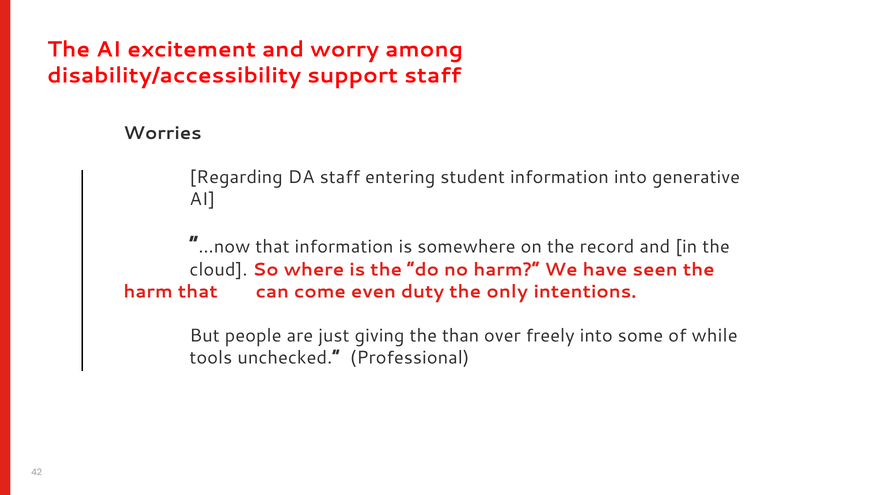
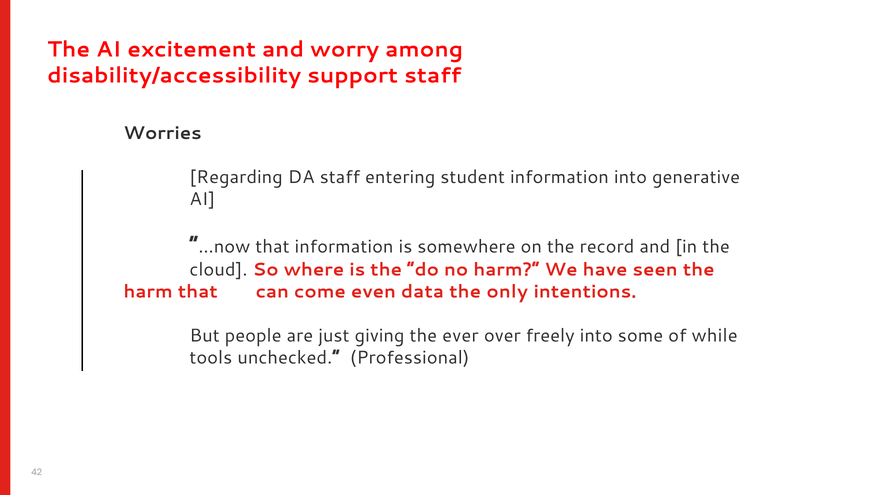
duty: duty -> data
than: than -> ever
